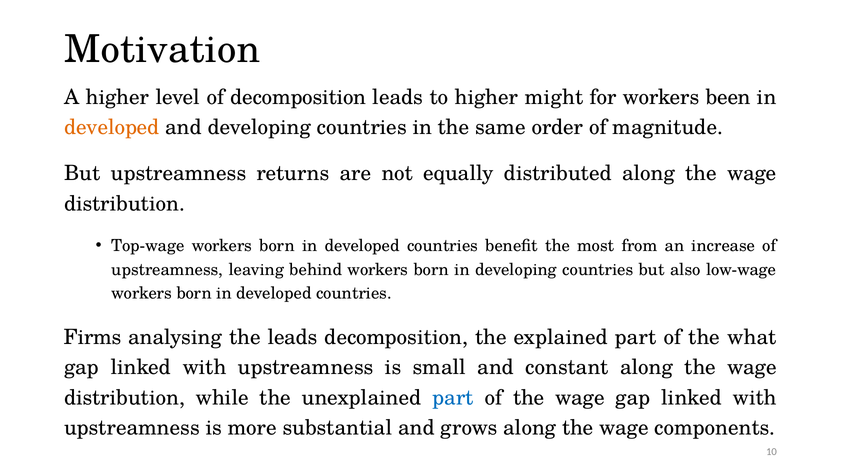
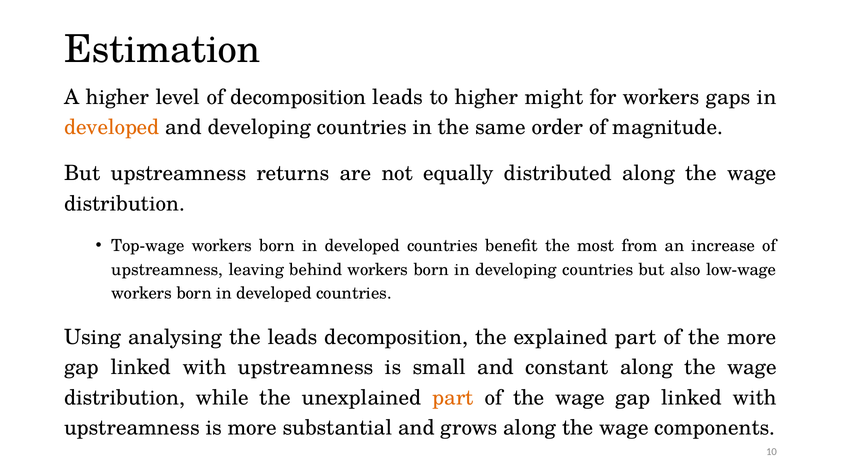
Motivation: Motivation -> Estimation
been: been -> gaps
Firms: Firms -> Using
the what: what -> more
part at (453, 398) colour: blue -> orange
